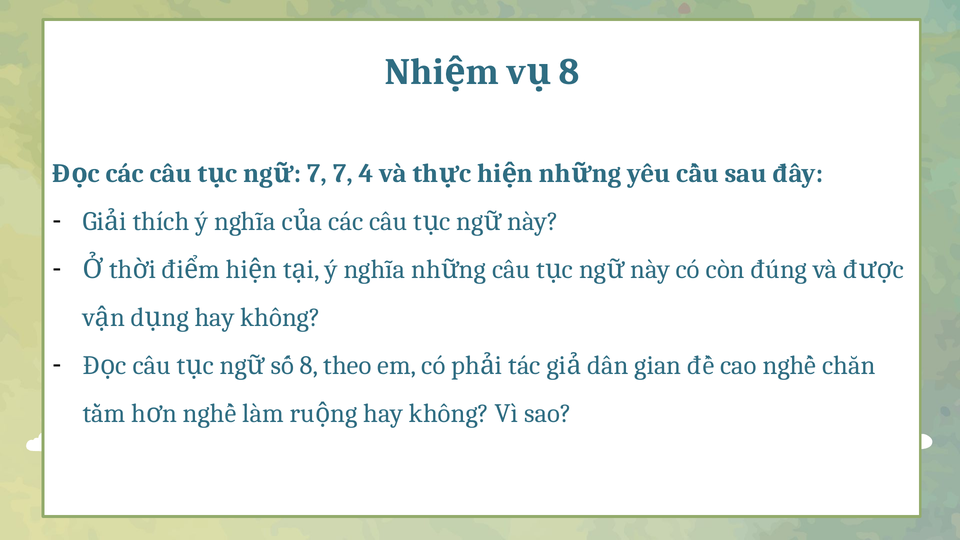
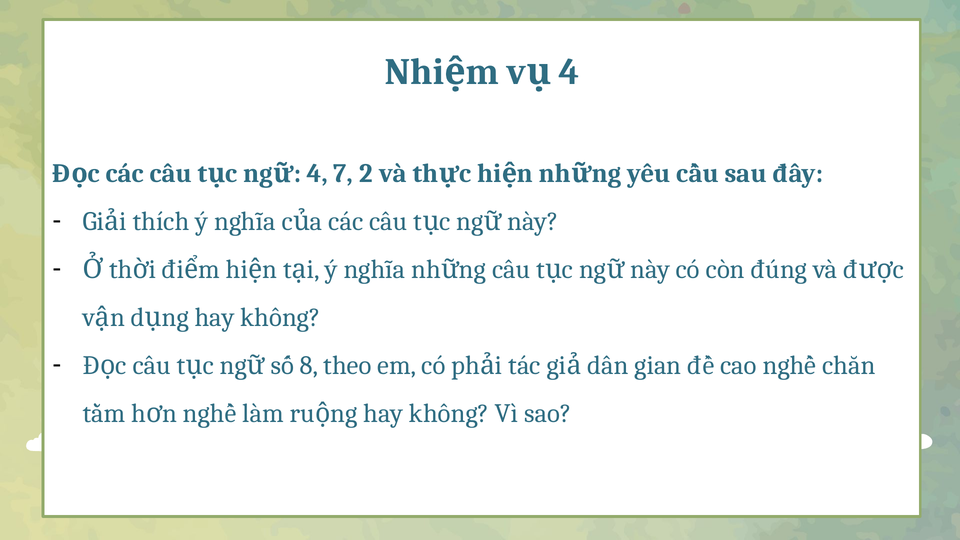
8 at (569, 72): 8 -> 4
7 at (317, 173): 7 -> 4
4: 4 -> 2
